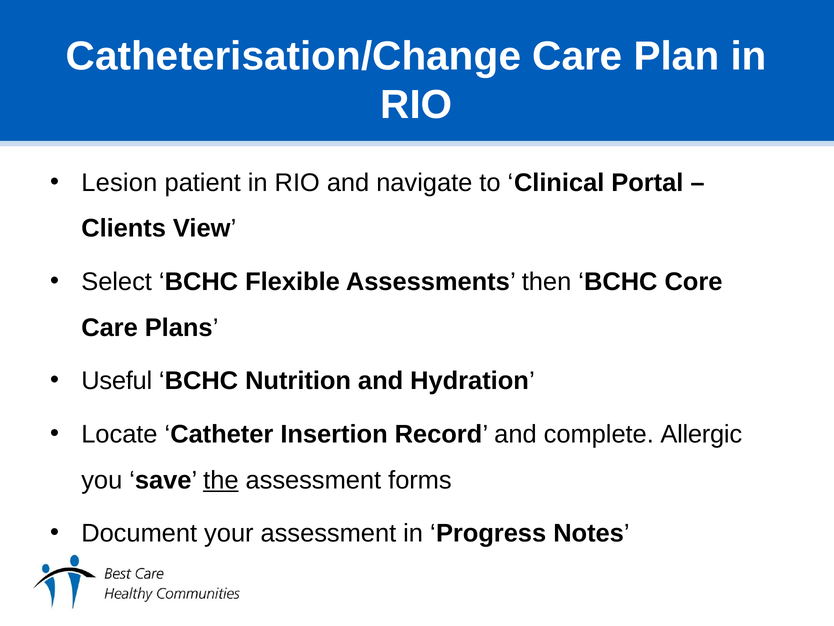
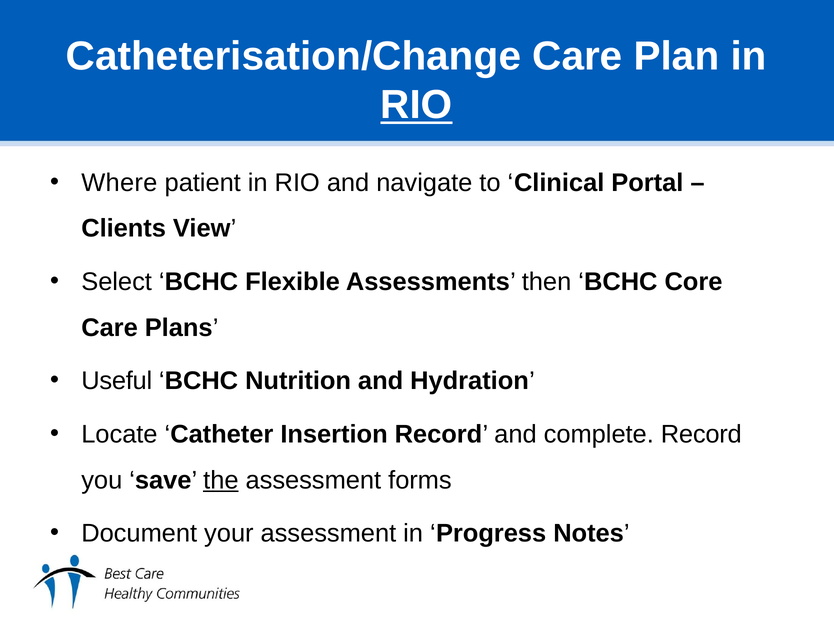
RIO at (416, 105) underline: none -> present
Lesion: Lesion -> Where
complete Allergic: Allergic -> Record
